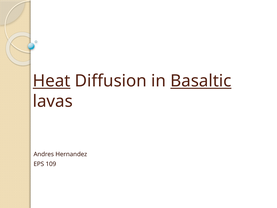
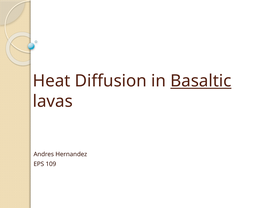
Heat underline: present -> none
